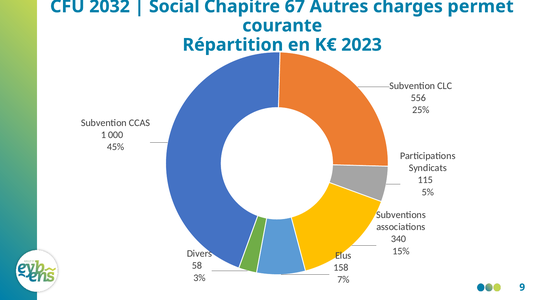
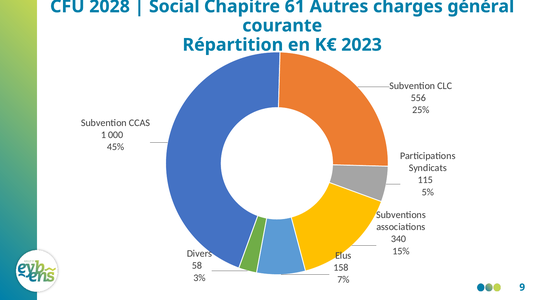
2032: 2032 -> 2028
67: 67 -> 61
permet: permet -> général
